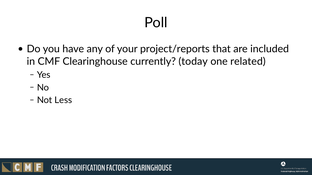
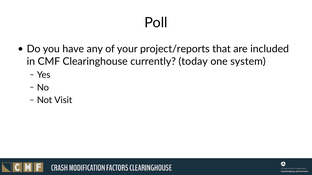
related: related -> system
Less: Less -> Visit
